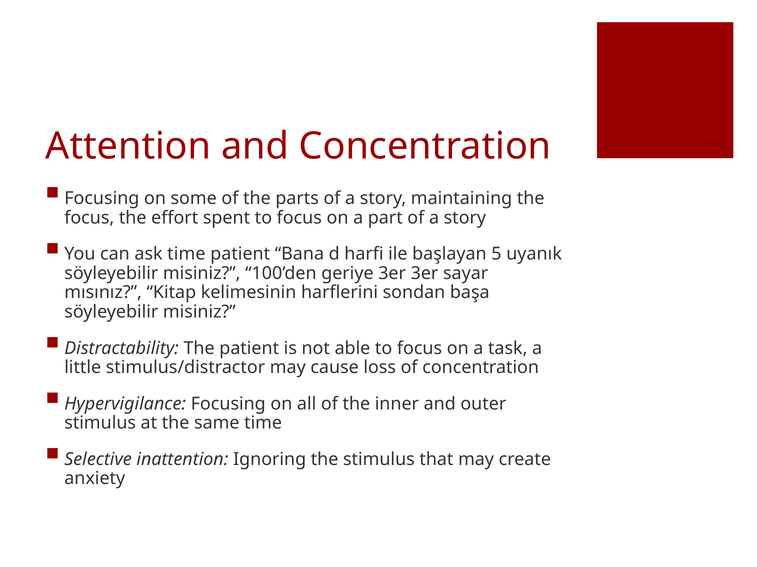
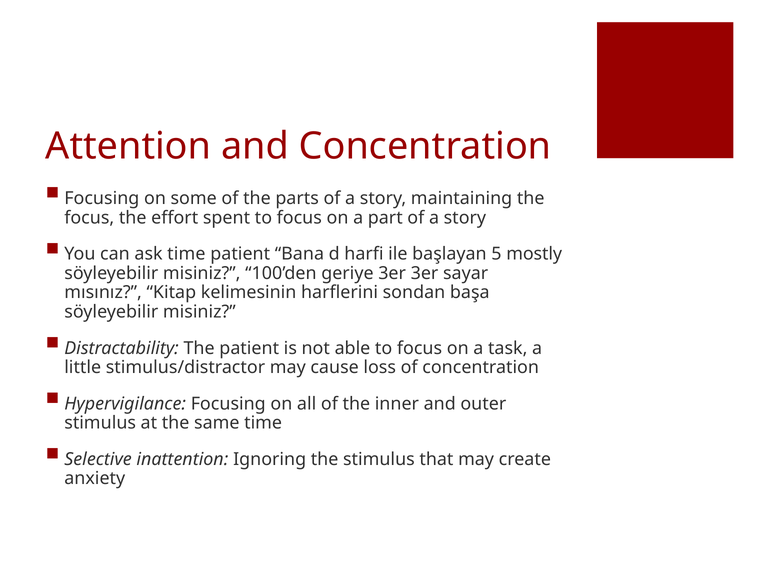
uyanık: uyanık -> mostly
